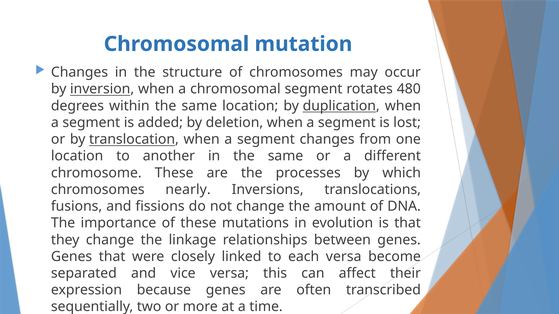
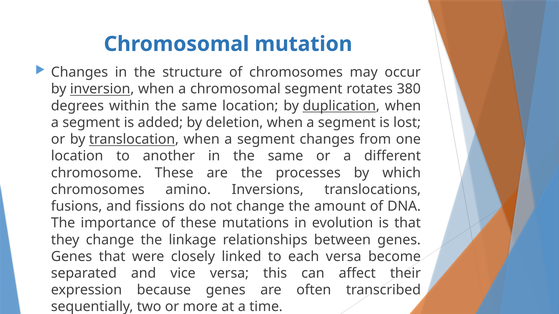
480: 480 -> 380
nearly: nearly -> amino
